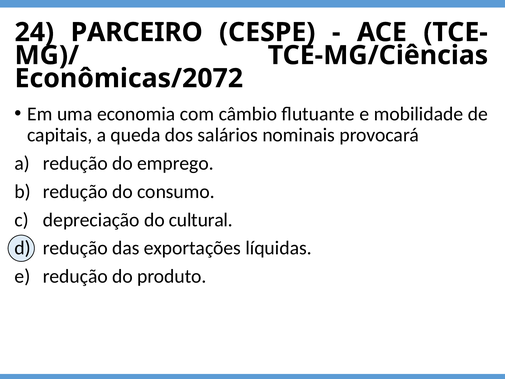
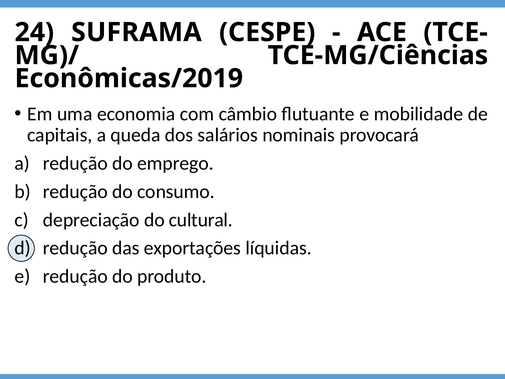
PARCEIRO: PARCEIRO -> SUFRAMA
Econômicas/2072: Econômicas/2072 -> Econômicas/2019
